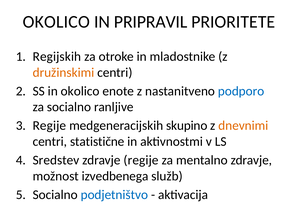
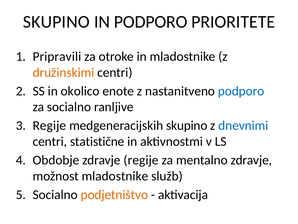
OKOLICO at (56, 22): OKOLICO -> SKUPINO
IN PRIPRAVIL: PRIPRAVIL -> PODPORO
Regijskih: Regijskih -> Pripravili
dnevnimi colour: orange -> blue
Sredstev: Sredstev -> Obdobje
možnost izvedbenega: izvedbenega -> mladostnike
podjetništvo colour: blue -> orange
